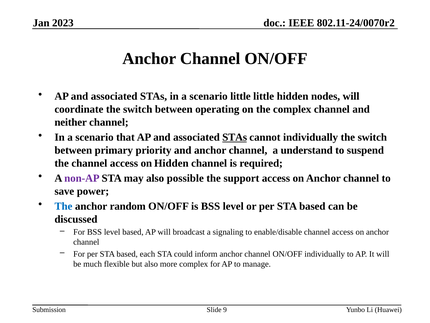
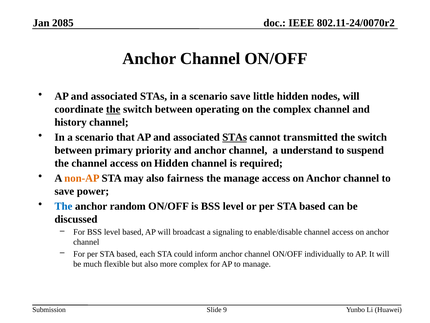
2023: 2023 -> 2085
scenario little: little -> save
the at (113, 109) underline: none -> present
neither: neither -> history
cannot individually: individually -> transmitted
non-AP colour: purple -> orange
possible: possible -> fairness
the support: support -> manage
